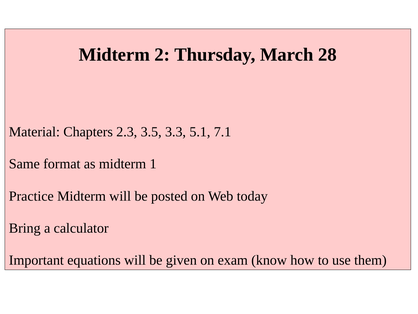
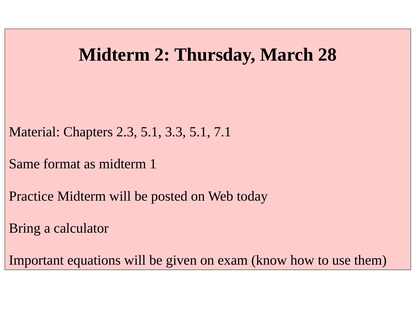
2.3 3.5: 3.5 -> 5.1
